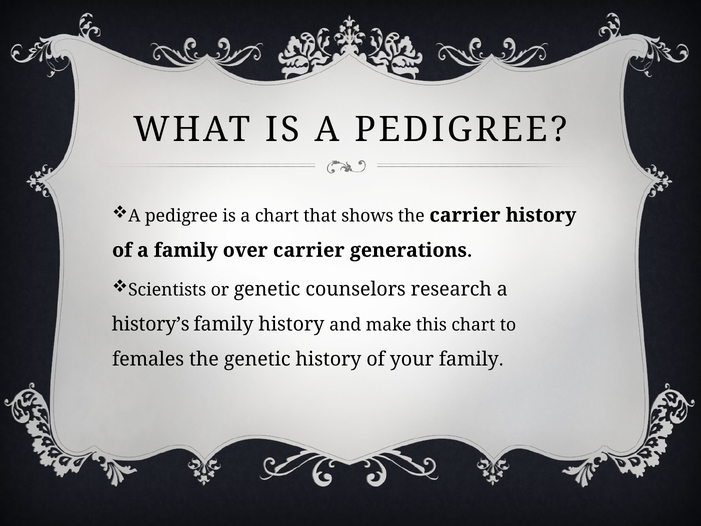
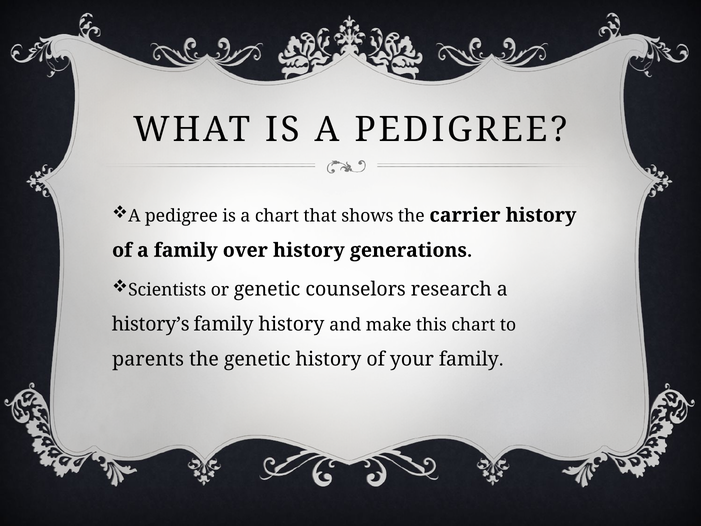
over carrier: carrier -> history
females: females -> parents
